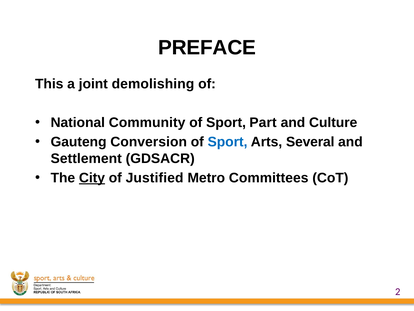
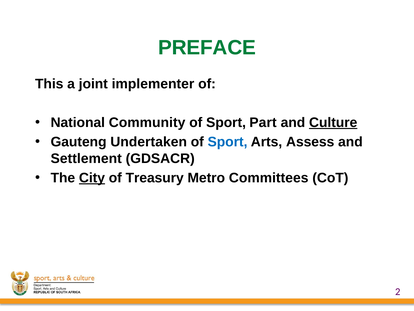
PREFACE colour: black -> green
demolishing: demolishing -> implementer
Culture underline: none -> present
Conversion: Conversion -> Undertaken
Several: Several -> Assess
Justified: Justified -> Treasury
